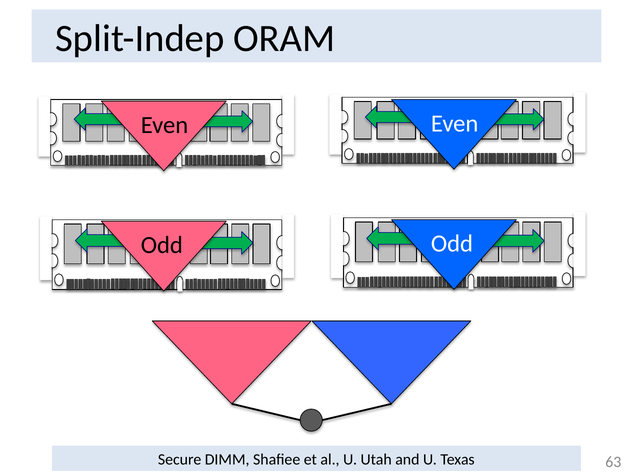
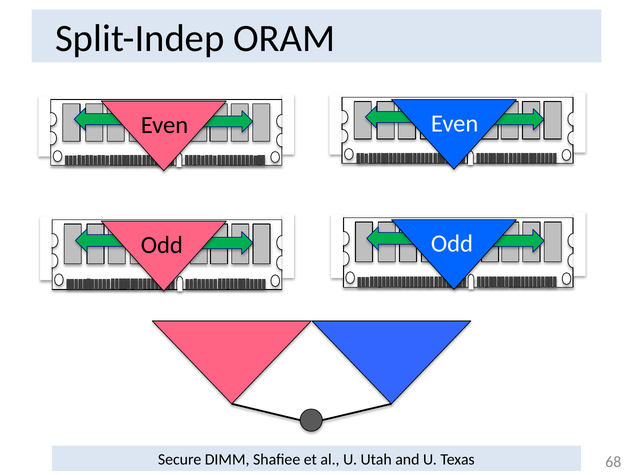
63: 63 -> 68
